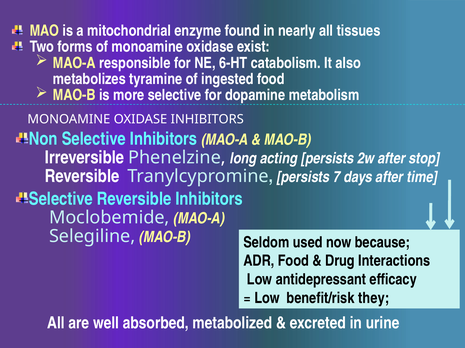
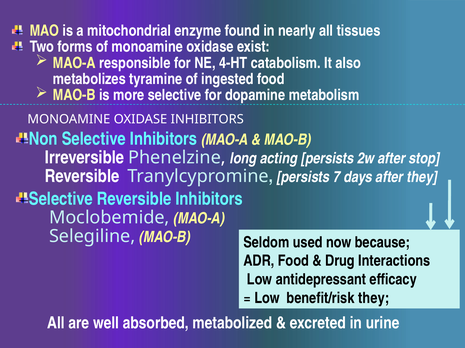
6-HT: 6-HT -> 4-HT
after time: time -> they
